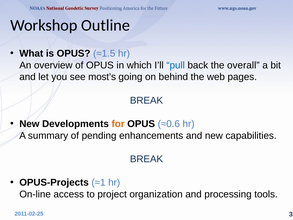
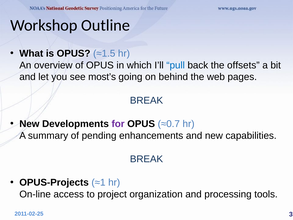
overall: overall -> offsets
for colour: orange -> purple
≈0.6: ≈0.6 -> ≈0.7
